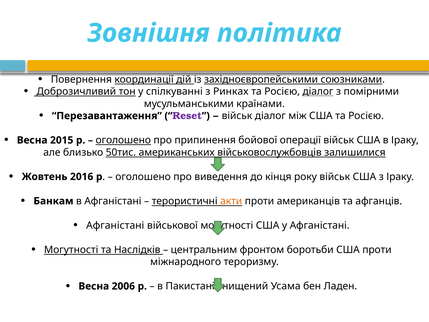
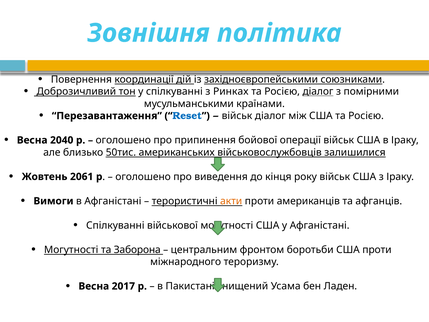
Reset colour: purple -> blue
2015: 2015 -> 2040
оголошено at (123, 140) underline: present -> none
2016: 2016 -> 2061
Банкам: Банкам -> Вимоги
Афганістані at (115, 225): Афганістані -> Спілкуванні
Наслідків: Наслідків -> Заборона
2006: 2006 -> 2017
